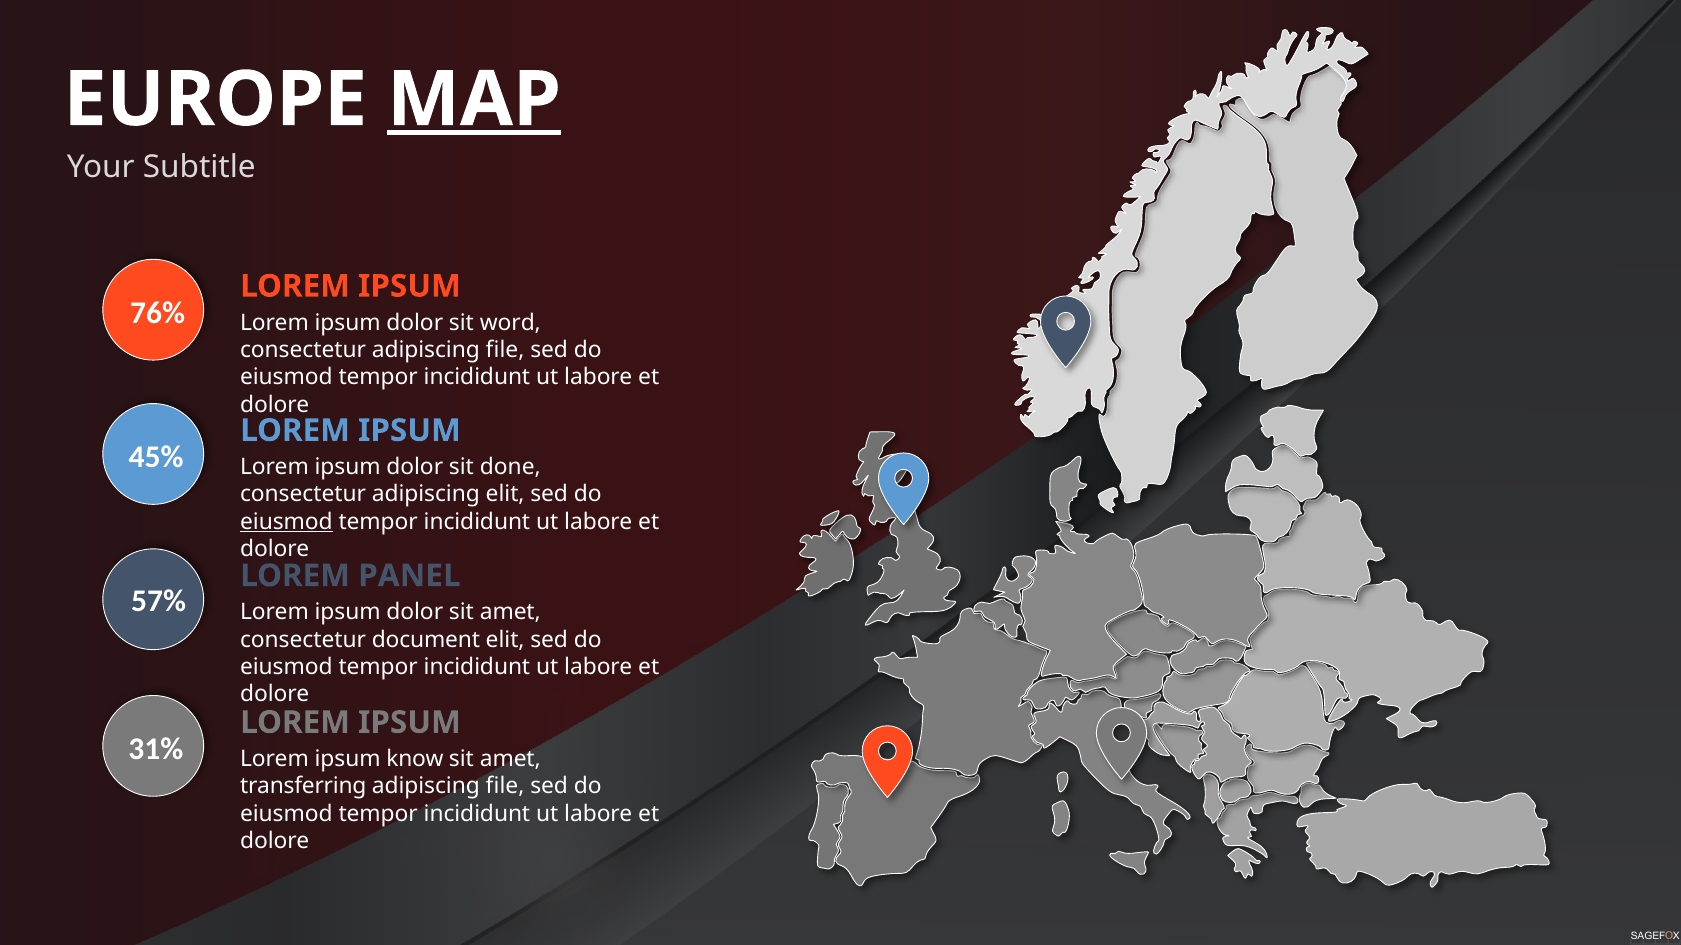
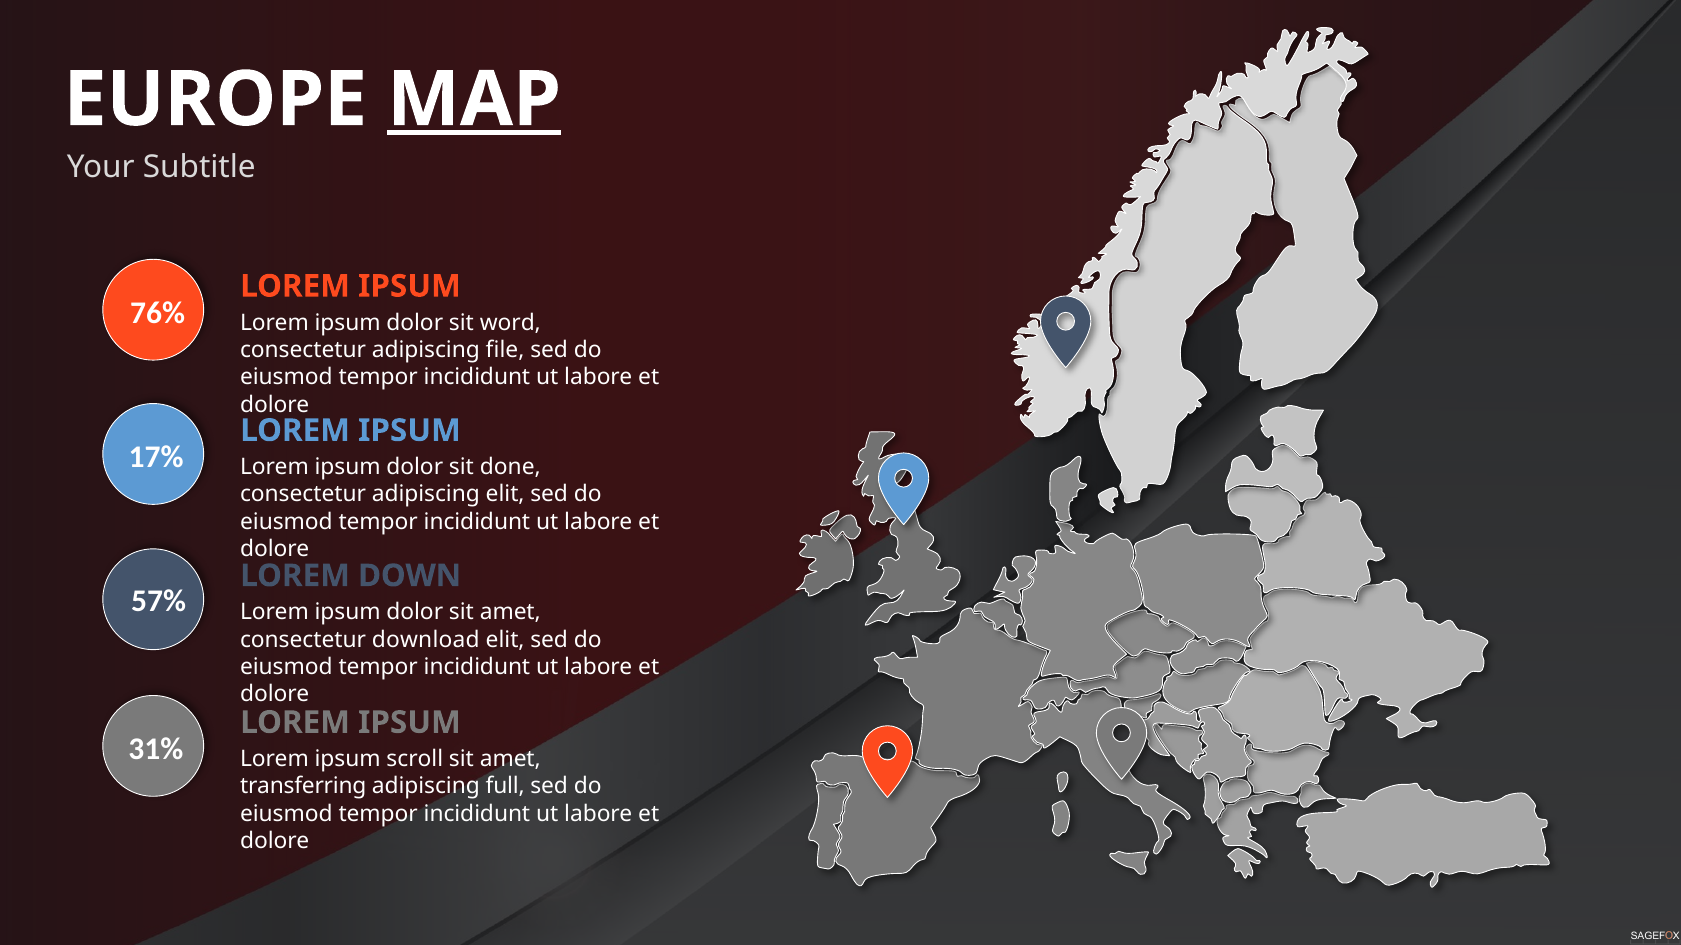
45%: 45% -> 17%
eiusmod at (286, 522) underline: present -> none
PANEL: PANEL -> DOWN
document: document -> download
know: know -> scroll
file at (505, 787): file -> full
